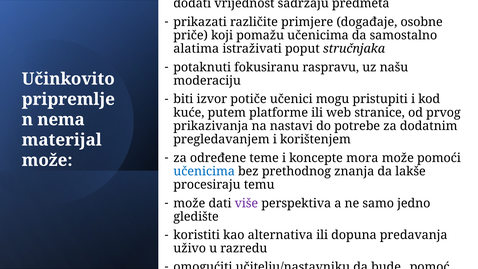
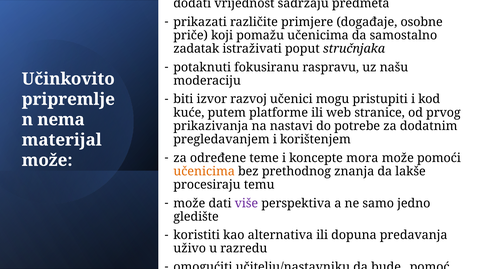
alatima: alatima -> zadatak
potiče: potiče -> razvoj
učenicima at (204, 171) colour: blue -> orange
